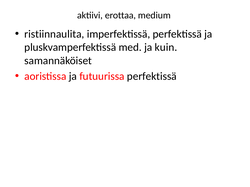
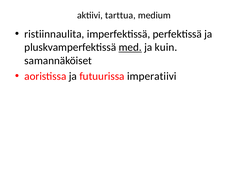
erottaa: erottaa -> tarttua
med underline: none -> present
futuurissa perfektissä: perfektissä -> imperatiivi
